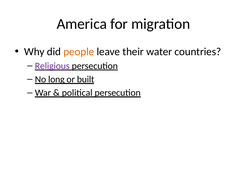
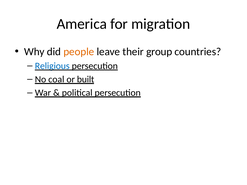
water: water -> group
Religious colour: purple -> blue
long: long -> coal
